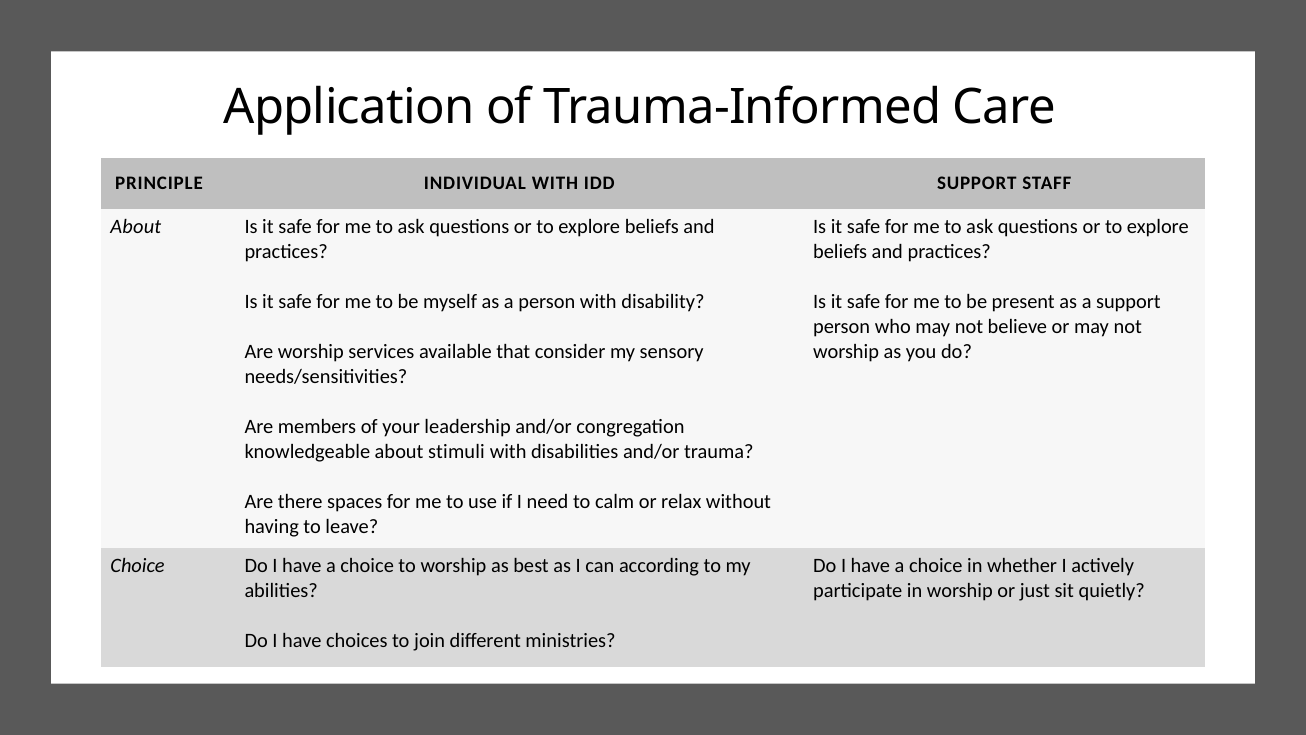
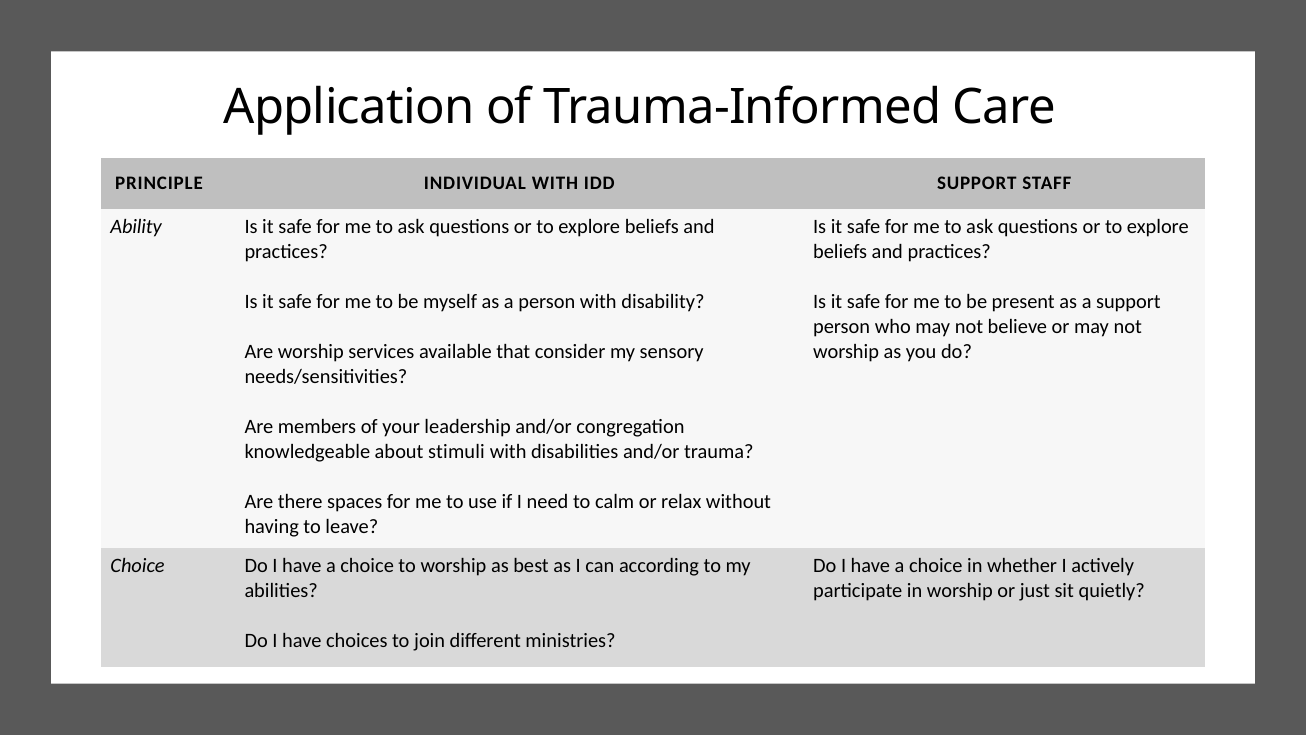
About at (136, 226): About -> Ability
